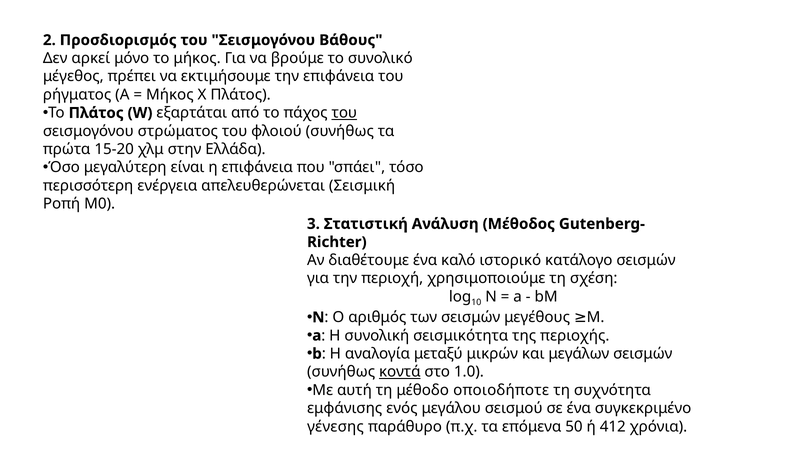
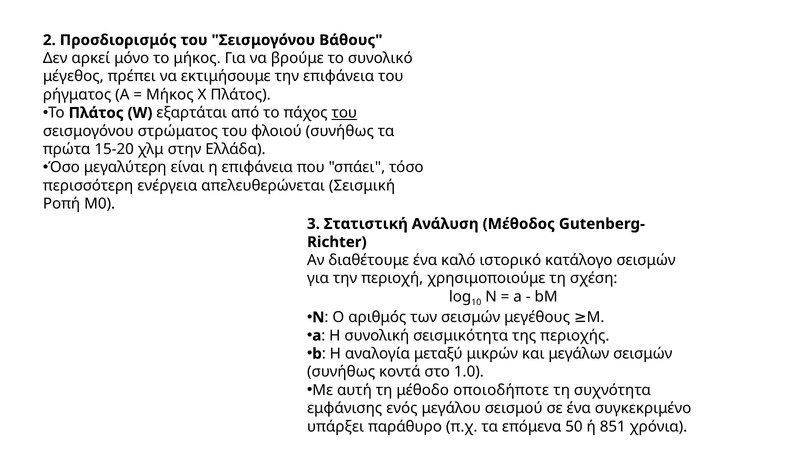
κοντά underline: present -> none
γένεσης: γένεσης -> υπάρξει
412: 412 -> 851
